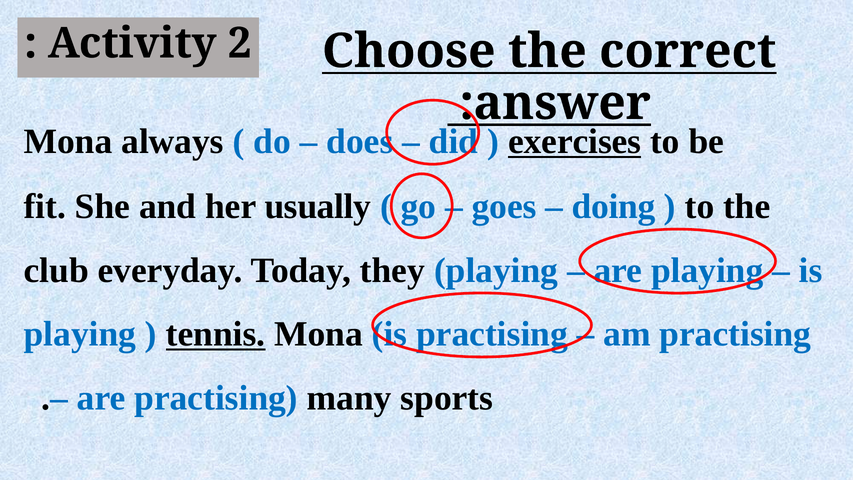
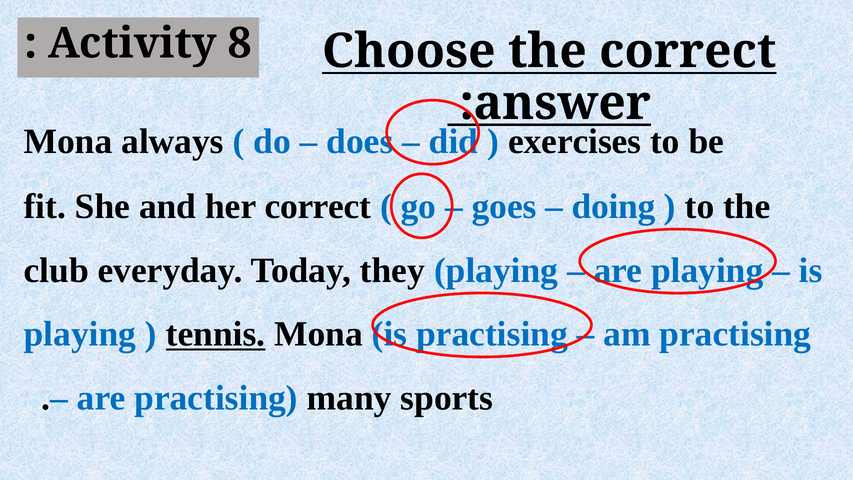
2: 2 -> 8
exercises underline: present -> none
her usually: usually -> correct
